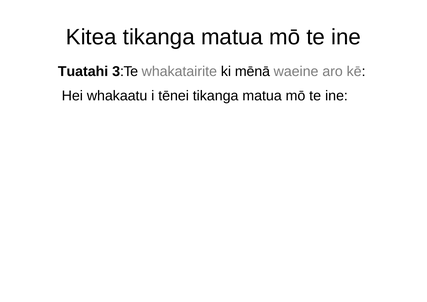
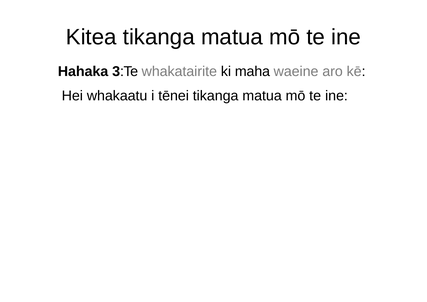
Tuatahi: Tuatahi -> Hahaka
mēnā: mēnā -> maha
